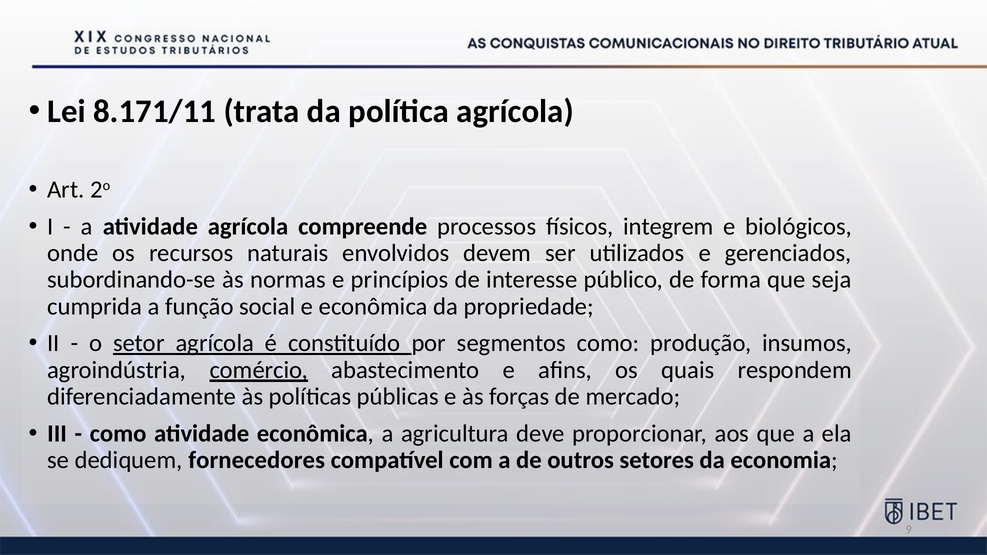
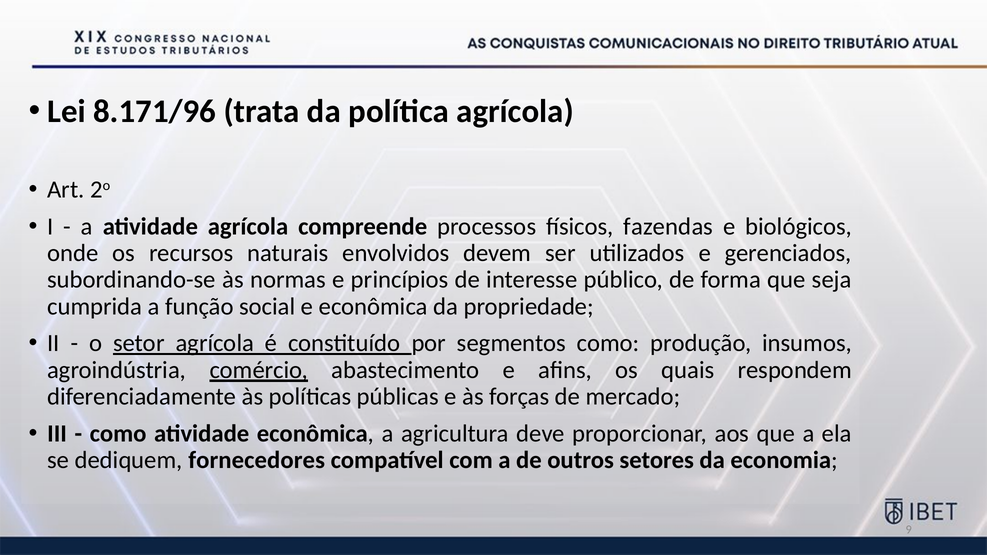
8.171/11: 8.171/11 -> 8.171/96
integrem: integrem -> fazendas
